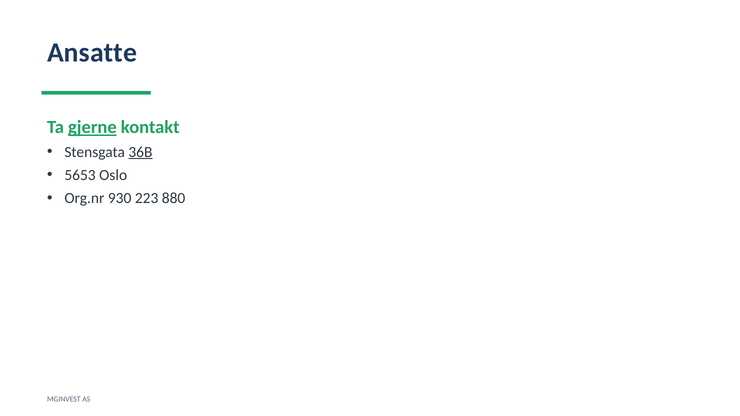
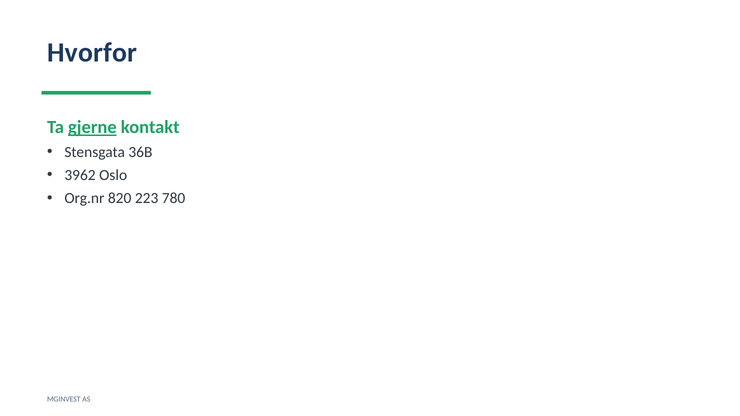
Ansatte: Ansatte -> Hvorfor
36B underline: present -> none
5653: 5653 -> 3962
930: 930 -> 820
880: 880 -> 780
